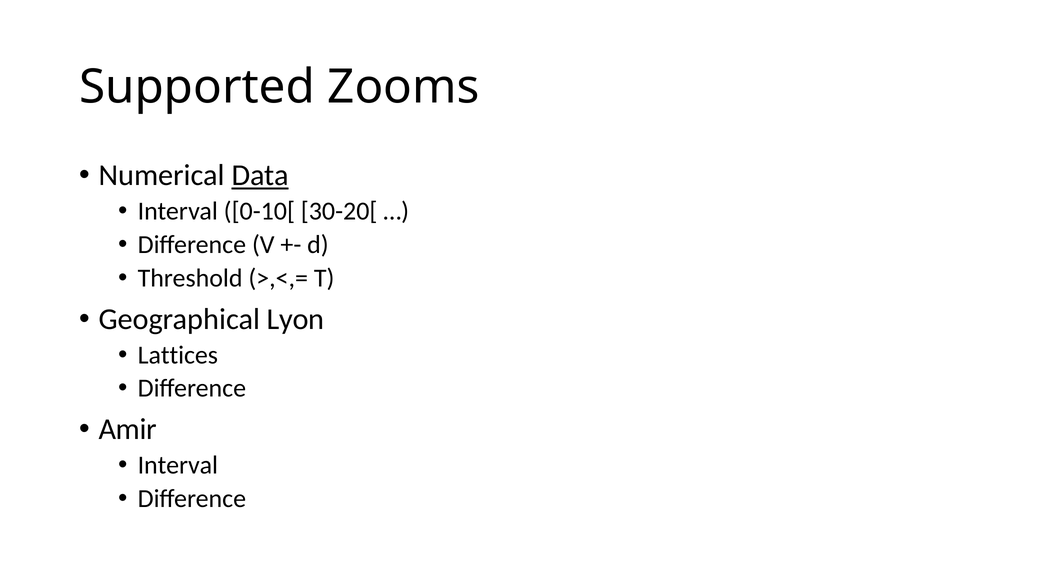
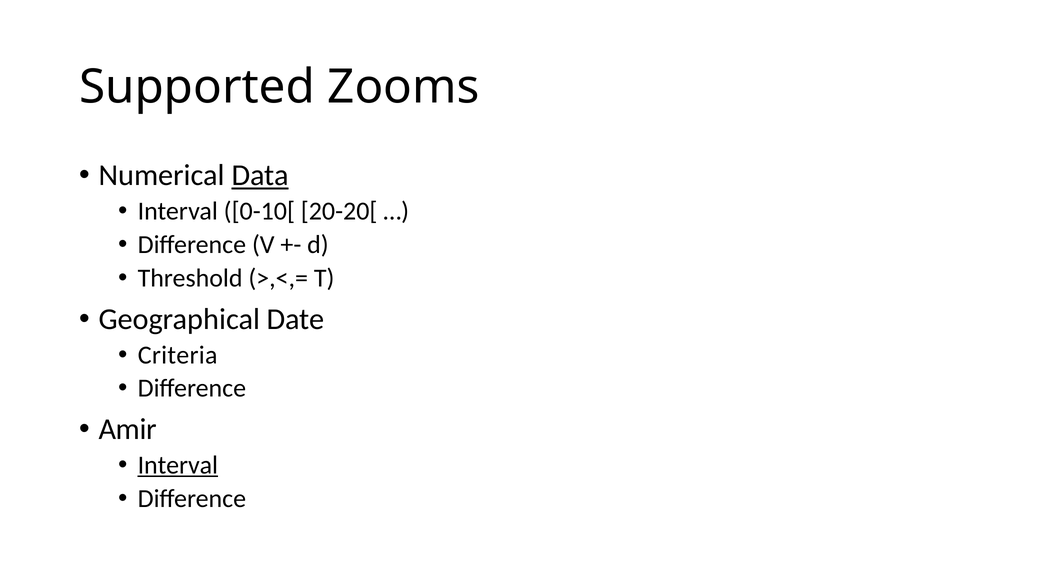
30-20[: 30-20[ -> 20-20[
Lyon: Lyon -> Date
Lattices: Lattices -> Criteria
Interval at (178, 466) underline: none -> present
